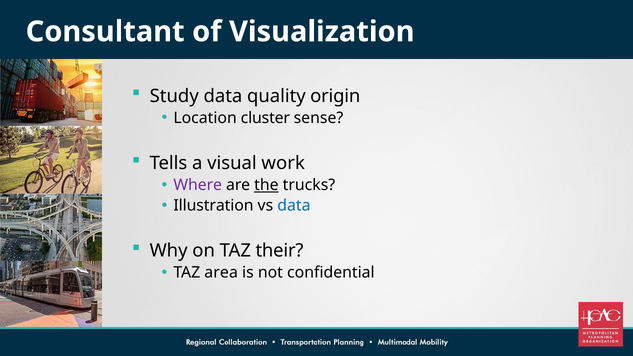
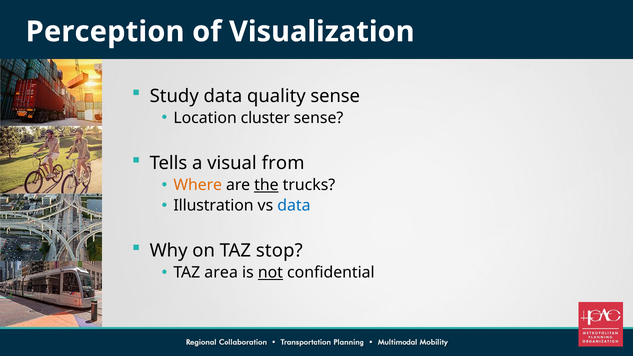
Consultant: Consultant -> Perception
quality origin: origin -> sense
work: work -> from
Where colour: purple -> orange
their: their -> stop
not underline: none -> present
